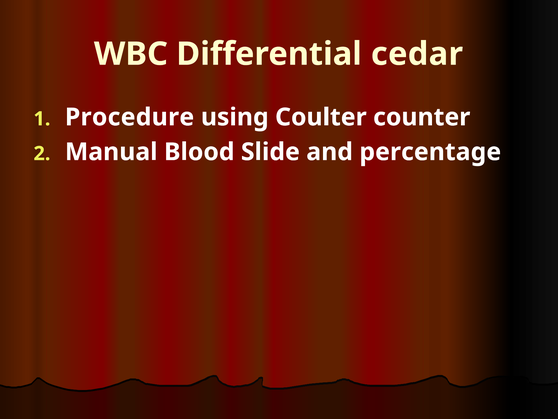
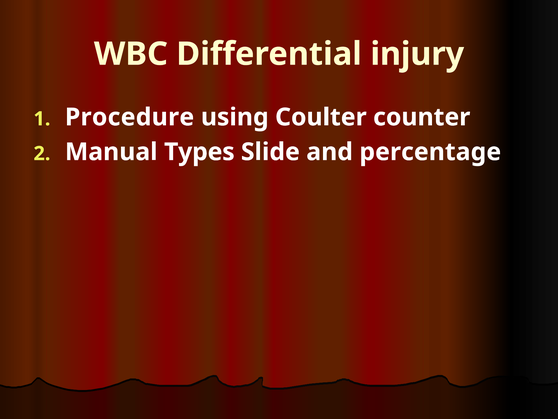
cedar: cedar -> injury
Blood: Blood -> Types
